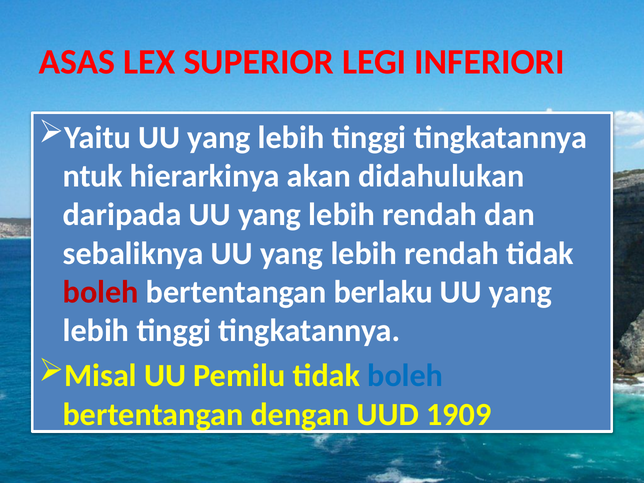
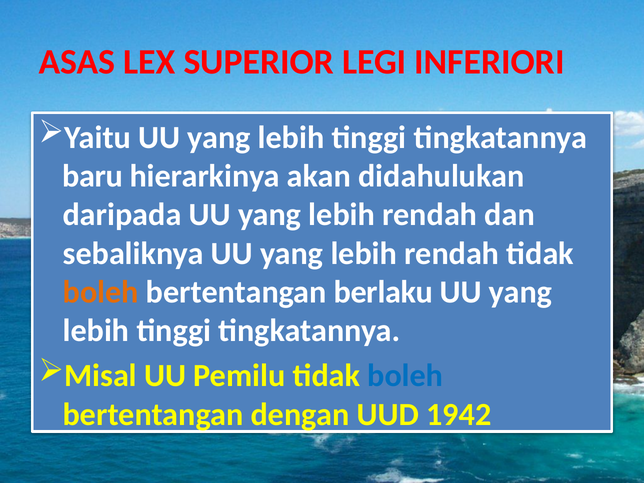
ntuk: ntuk -> baru
boleh at (101, 292) colour: red -> orange
1909: 1909 -> 1942
